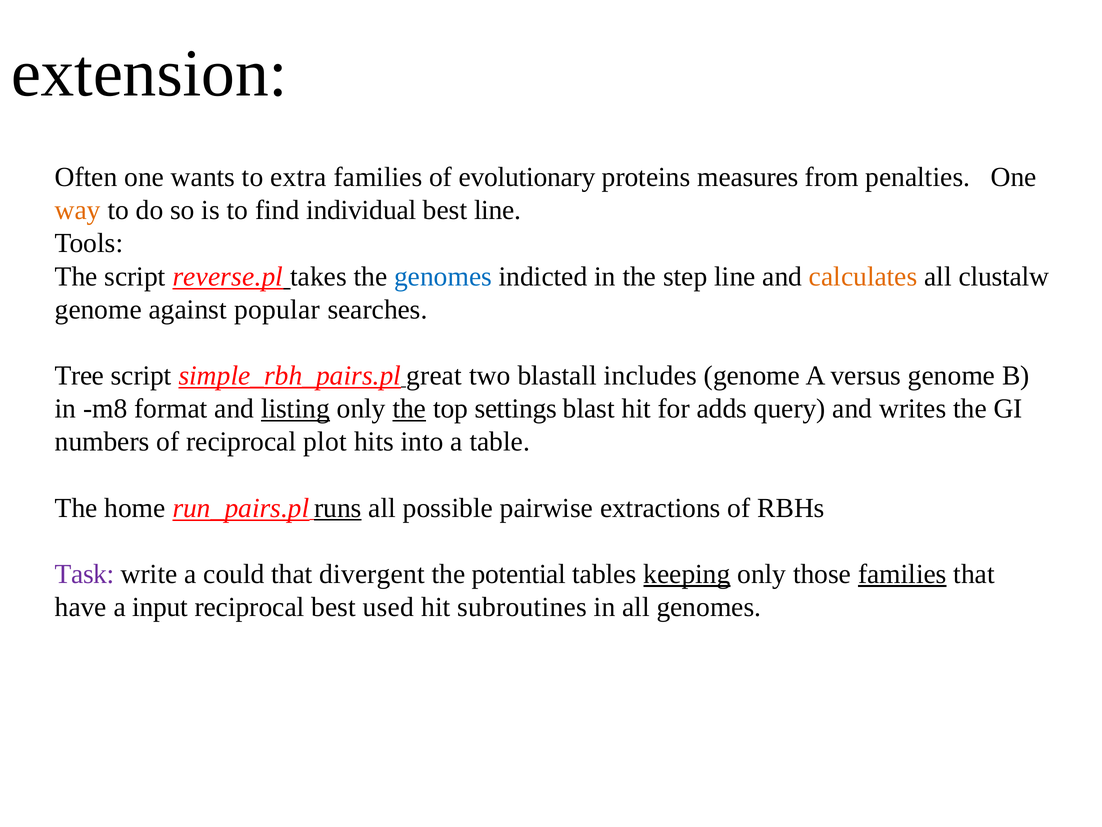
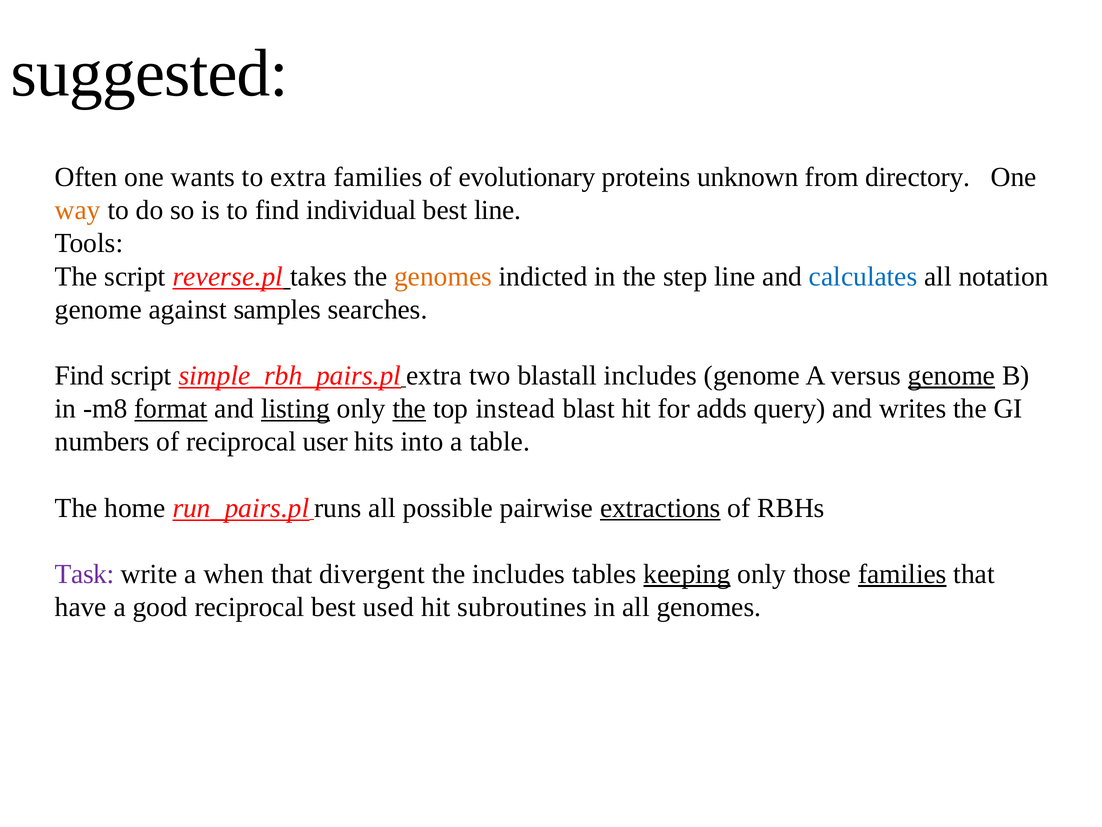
extension: extension -> suggested
measures: measures -> unknown
penalties: penalties -> directory
genomes at (443, 276) colour: blue -> orange
calculates colour: orange -> blue
clustalw: clustalw -> notation
popular: popular -> samples
Tree at (79, 375): Tree -> Find
simple_rbh_pairs.pl great: great -> extra
genome at (952, 375) underline: none -> present
format underline: none -> present
settings: settings -> instead
plot: plot -> user
runs underline: present -> none
extractions underline: none -> present
could: could -> when
the potential: potential -> includes
input: input -> good
